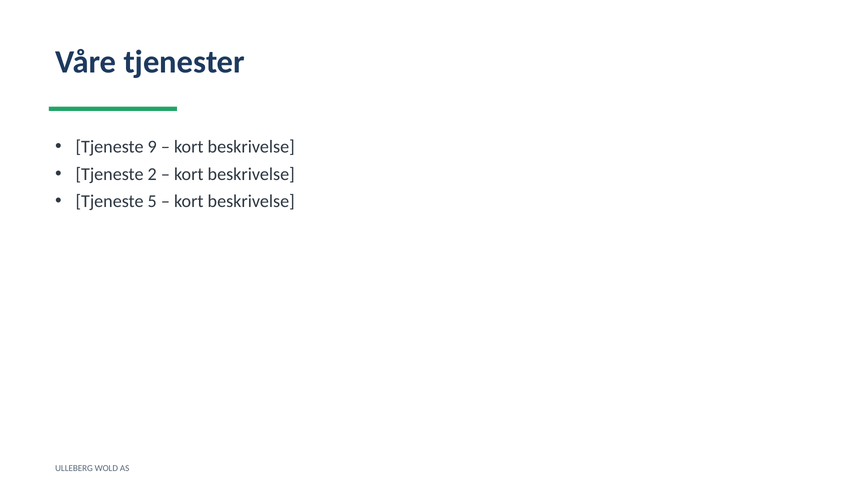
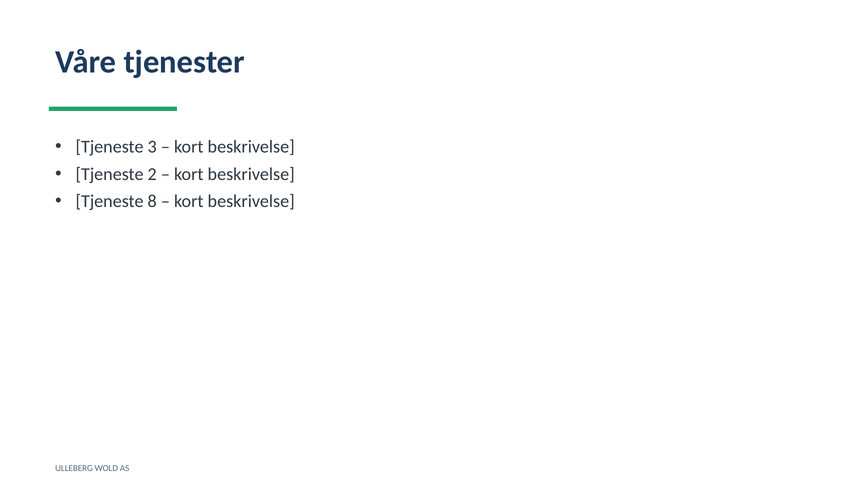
9: 9 -> 3
5: 5 -> 8
